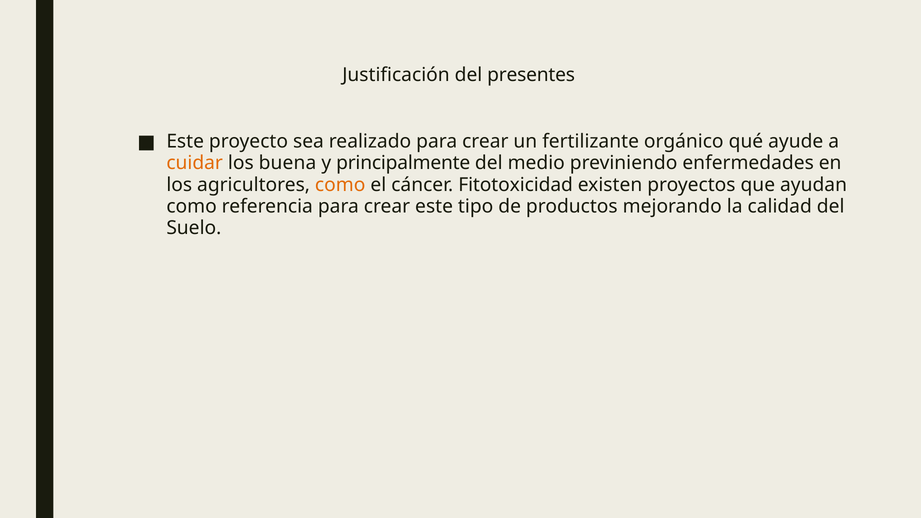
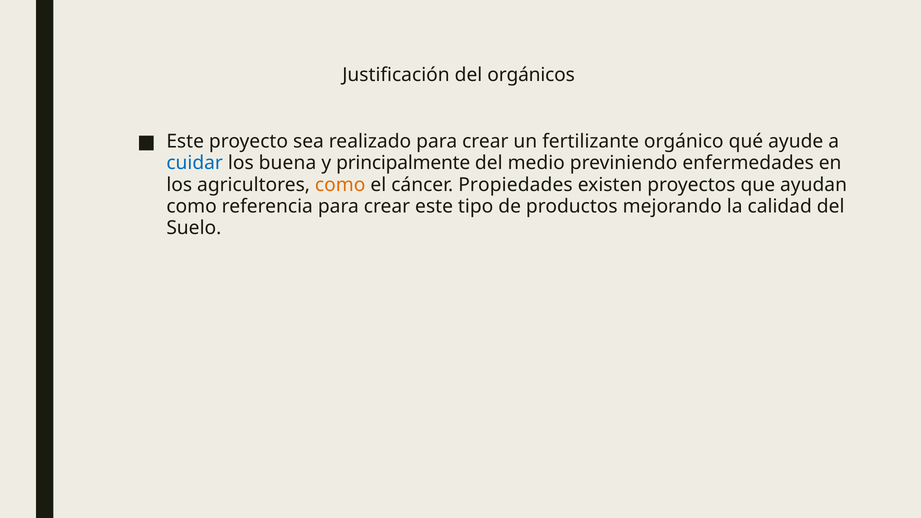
presentes: presentes -> orgánicos
cuidar colour: orange -> blue
Fitotoxicidad: Fitotoxicidad -> Propiedades
